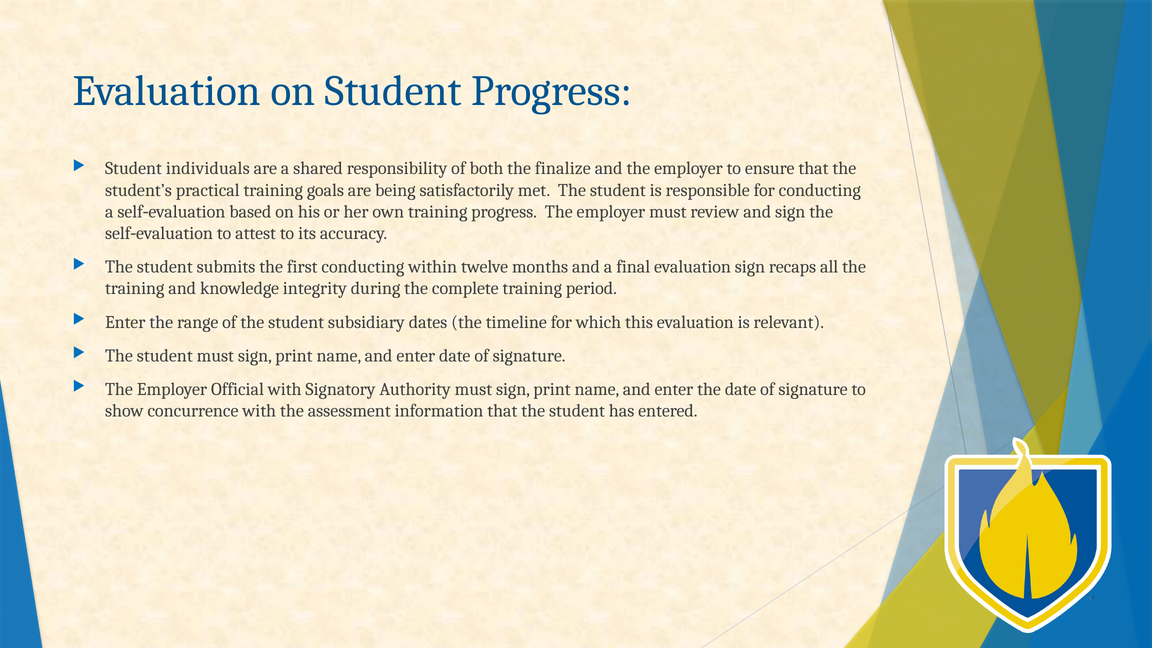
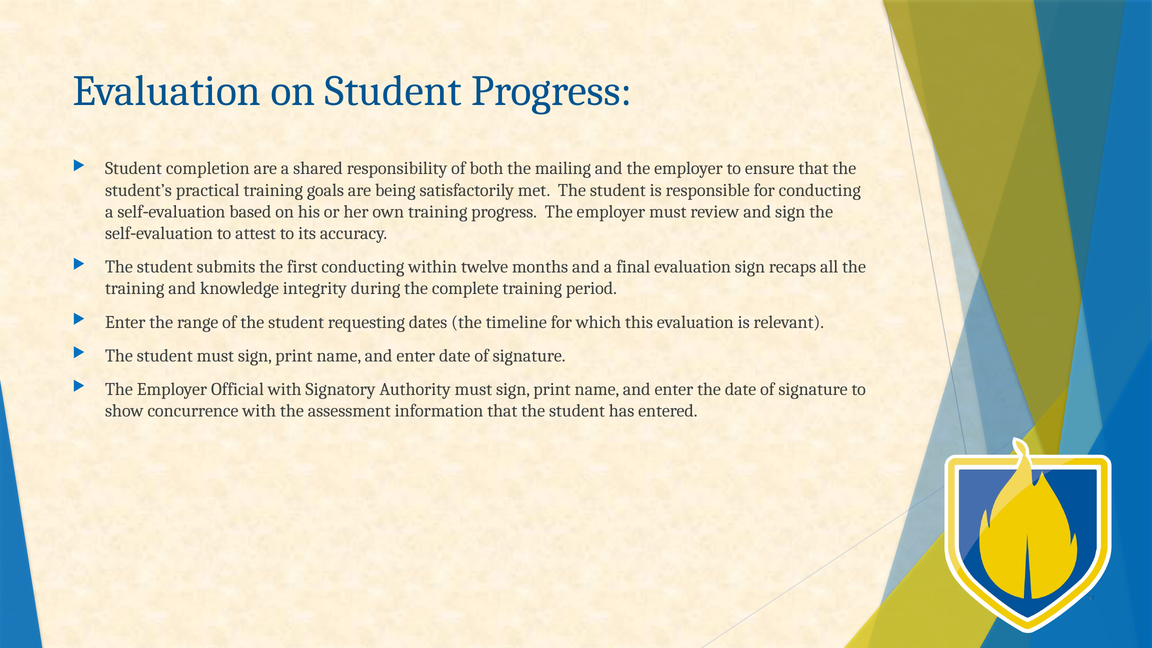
individuals: individuals -> completion
finalize: finalize -> mailing
subsidiary: subsidiary -> requesting
